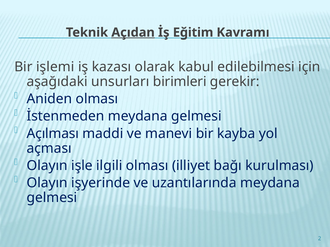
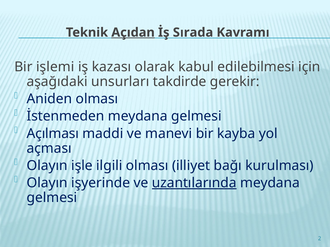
Eğitim: Eğitim -> Sırada
birimleri: birimleri -> takdirde
uzantılarında underline: none -> present
